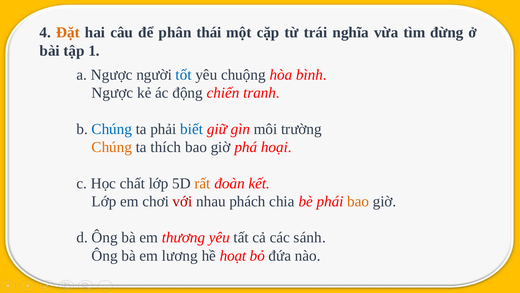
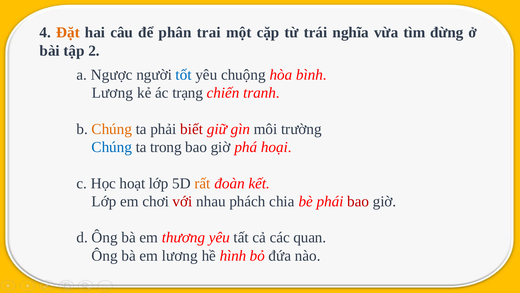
thái: thái -> trai
1: 1 -> 2
Ngược at (113, 93): Ngược -> Lương
động: động -> trạng
Chúng at (112, 129) colour: blue -> orange
biết colour: blue -> red
Chúng at (112, 147) colour: orange -> blue
thích: thích -> trong
chất: chất -> hoạt
bao at (358, 201) colour: orange -> red
sánh: sánh -> quan
hoạt: hoạt -> hình
